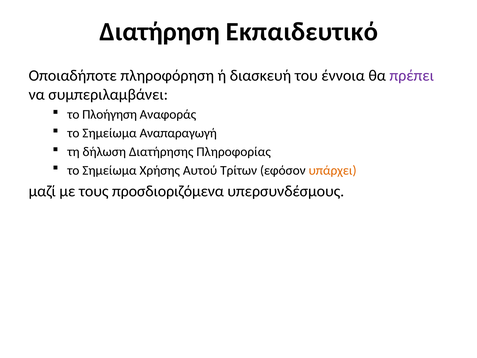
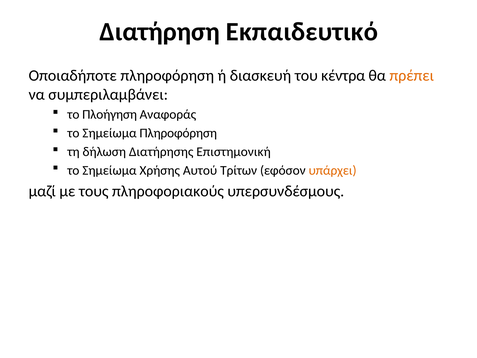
έννοια: έννοια -> κέντρα
πρέπει colour: purple -> orange
Σημείωμα Αναπαραγωγή: Αναπαραγωγή -> Πληροφόρηση
Πληροφορίας: Πληροφορίας -> Επιστημονική
προσδιοριζόμενα: προσδιοριζόμενα -> πληροφοριακούς
